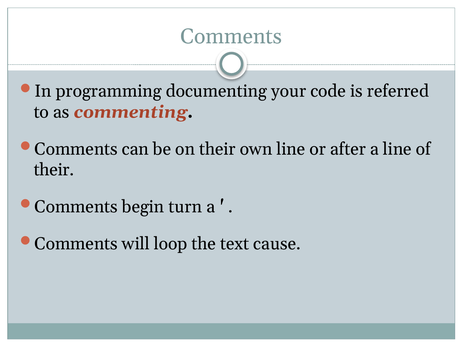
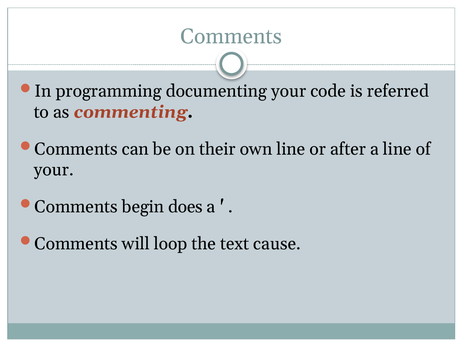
their at (54, 170): their -> your
turn: turn -> does
